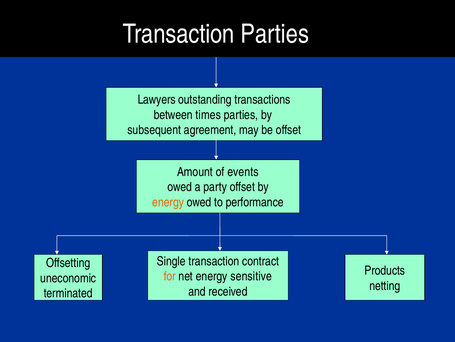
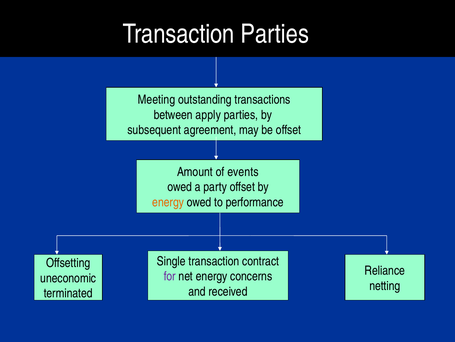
Lawyers: Lawyers -> Meeting
times: times -> apply
Products: Products -> Reliance
for colour: orange -> purple
sensitive: sensitive -> concerns
